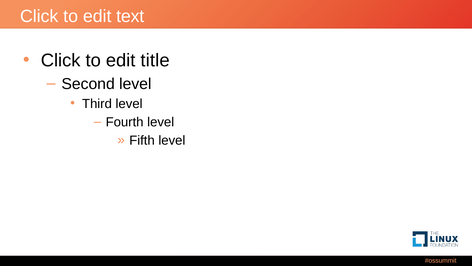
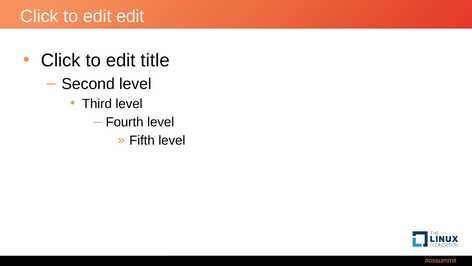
edit text: text -> edit
